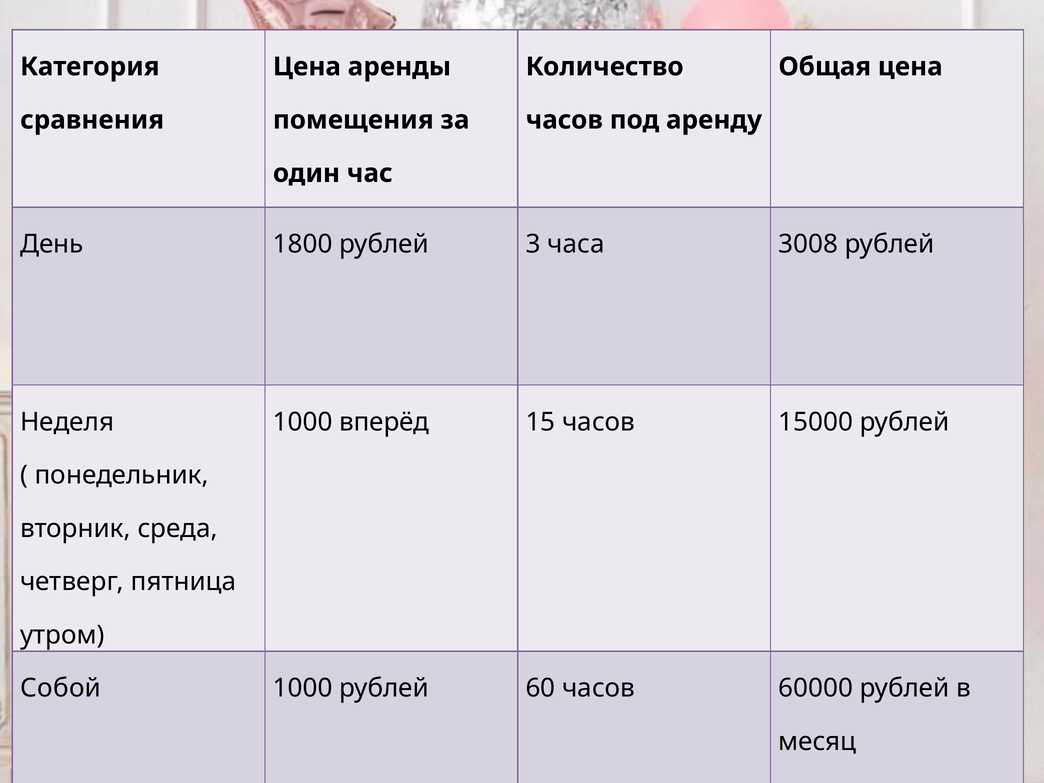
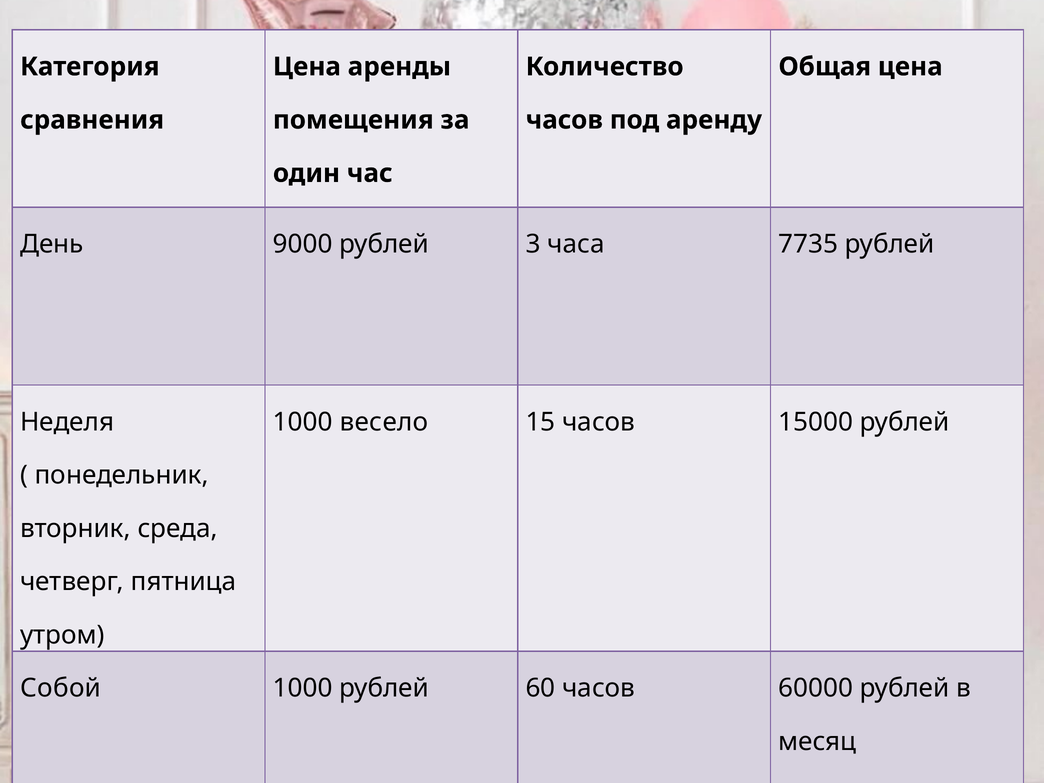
1800: 1800 -> 9000
3008: 3008 -> 7735
вперёд: вперёд -> весело
